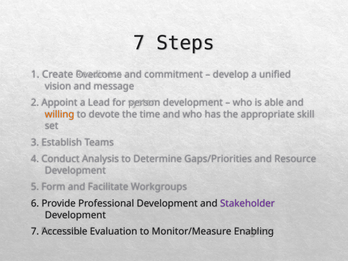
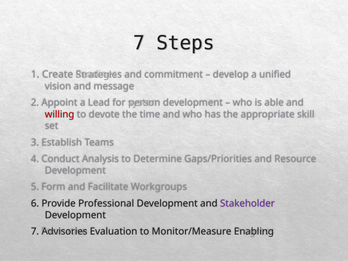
Overcome: Overcome -> Strategies
willing colour: orange -> red
Accessible: Accessible -> Advisories
